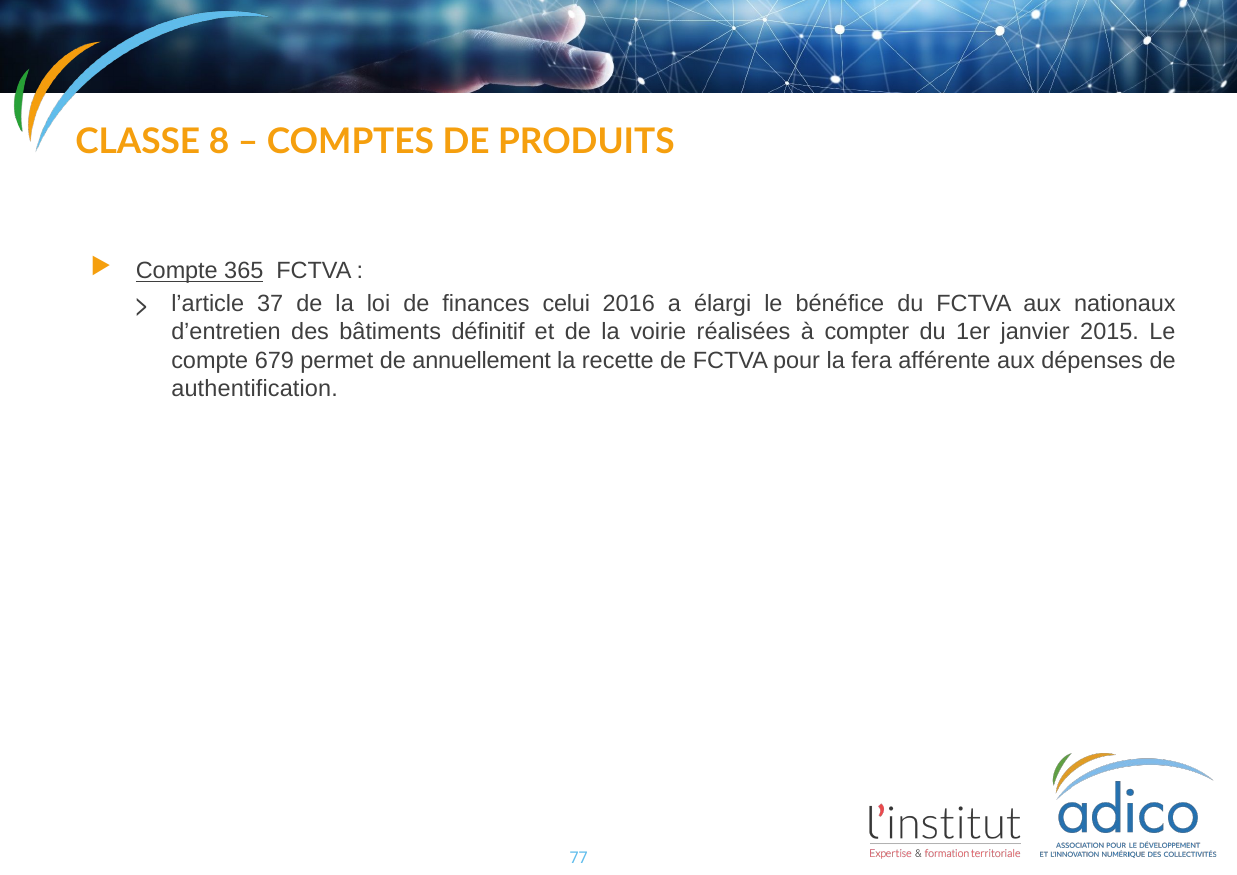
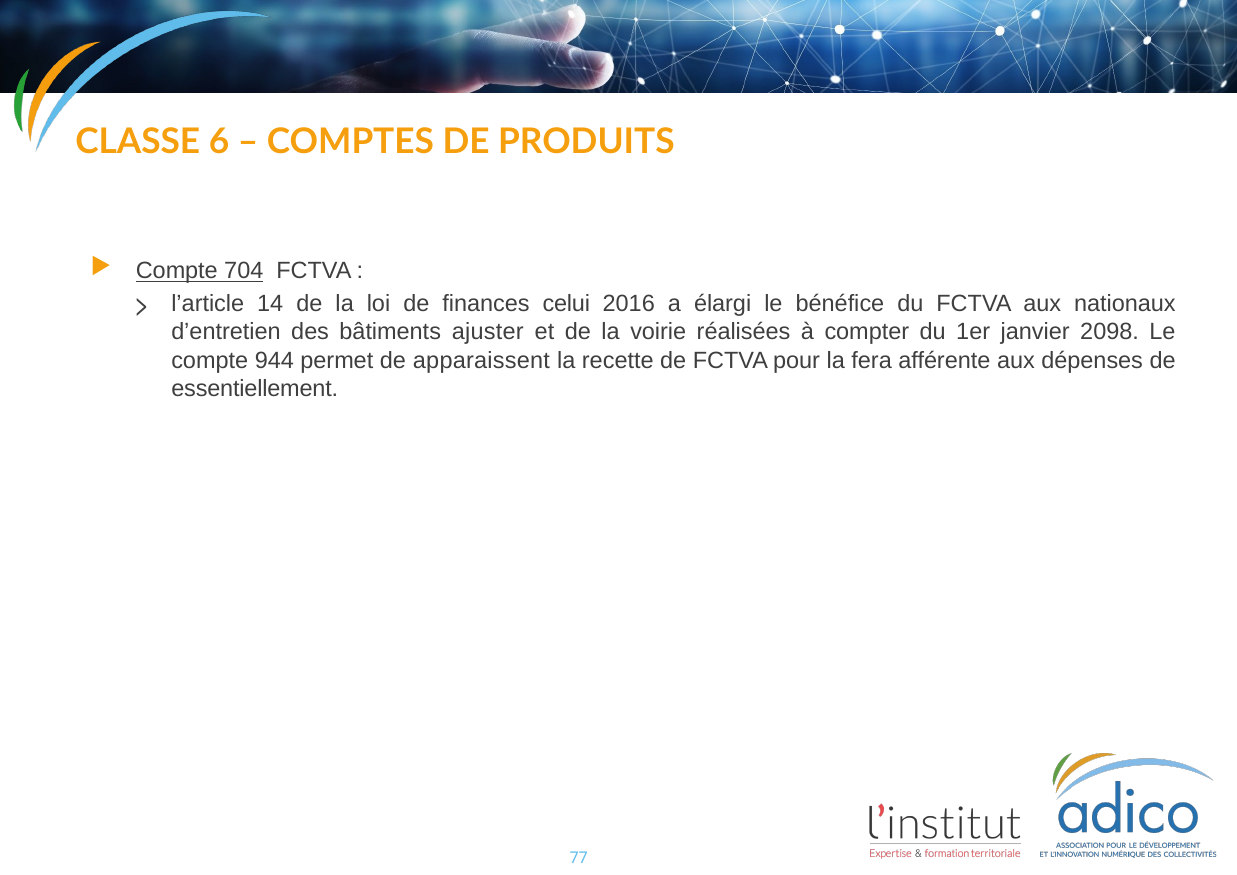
8: 8 -> 6
365: 365 -> 704
37: 37 -> 14
définitif: définitif -> ajuster
2015: 2015 -> 2098
679: 679 -> 944
annuellement: annuellement -> apparaissent
authentification: authentification -> essentiellement
